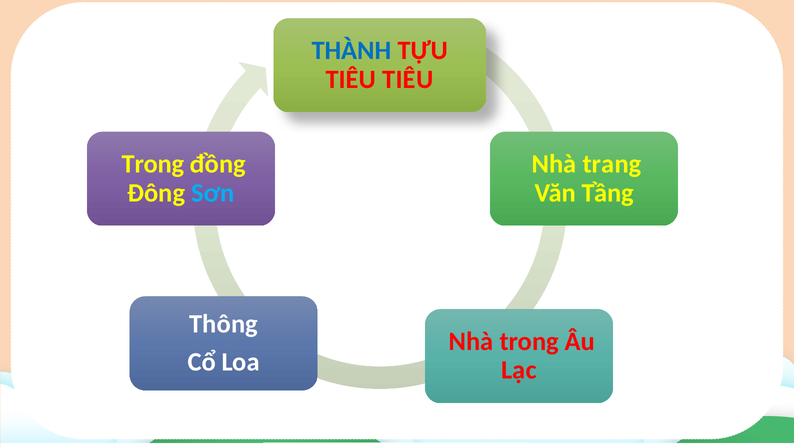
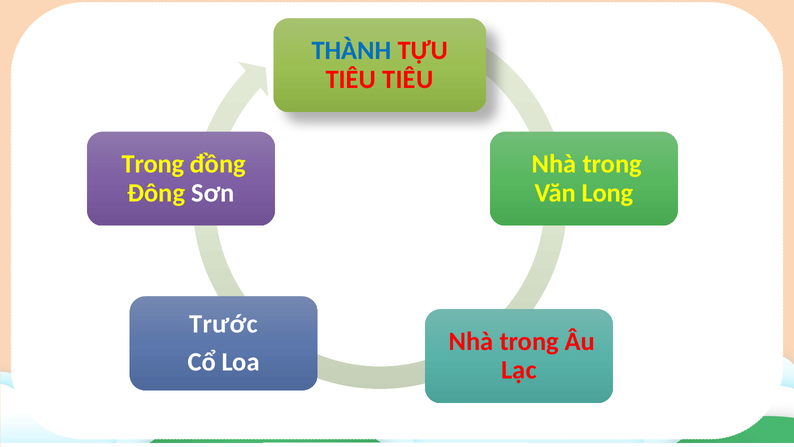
trang at (612, 164): trang -> trong
Sơn colour: light blue -> white
Tầng: Tầng -> Long
Thông: Thông -> Trước
